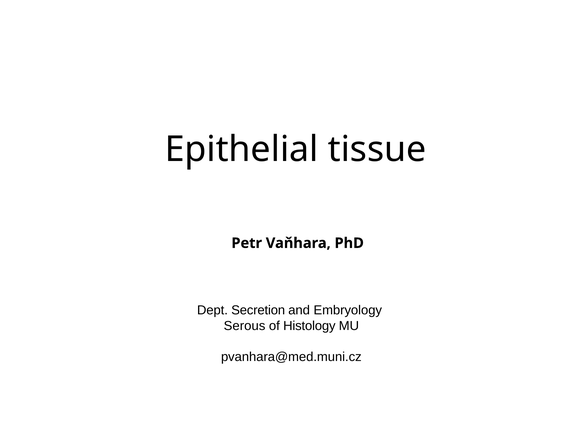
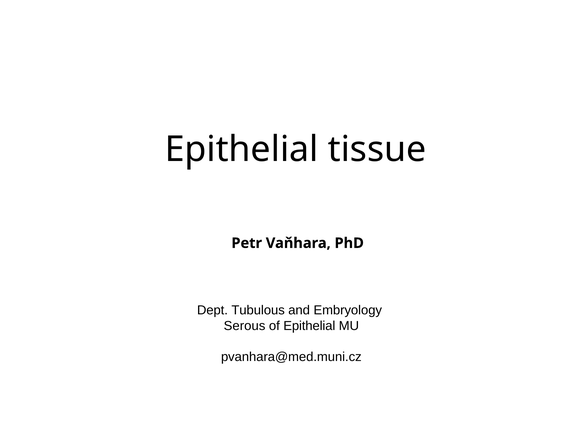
Secretion: Secretion -> Tubulous
of Histology: Histology -> Epithelial
